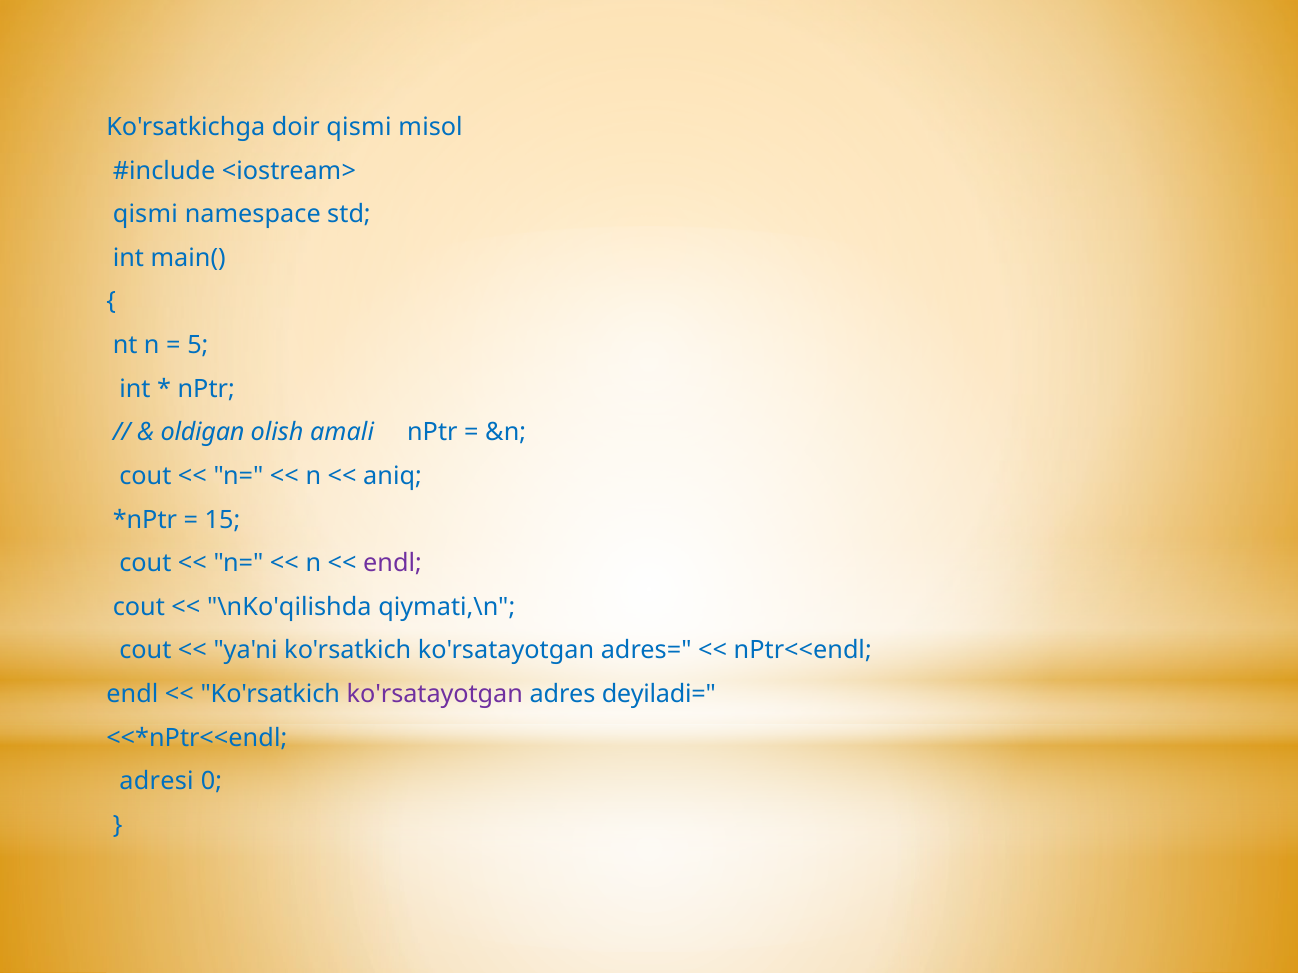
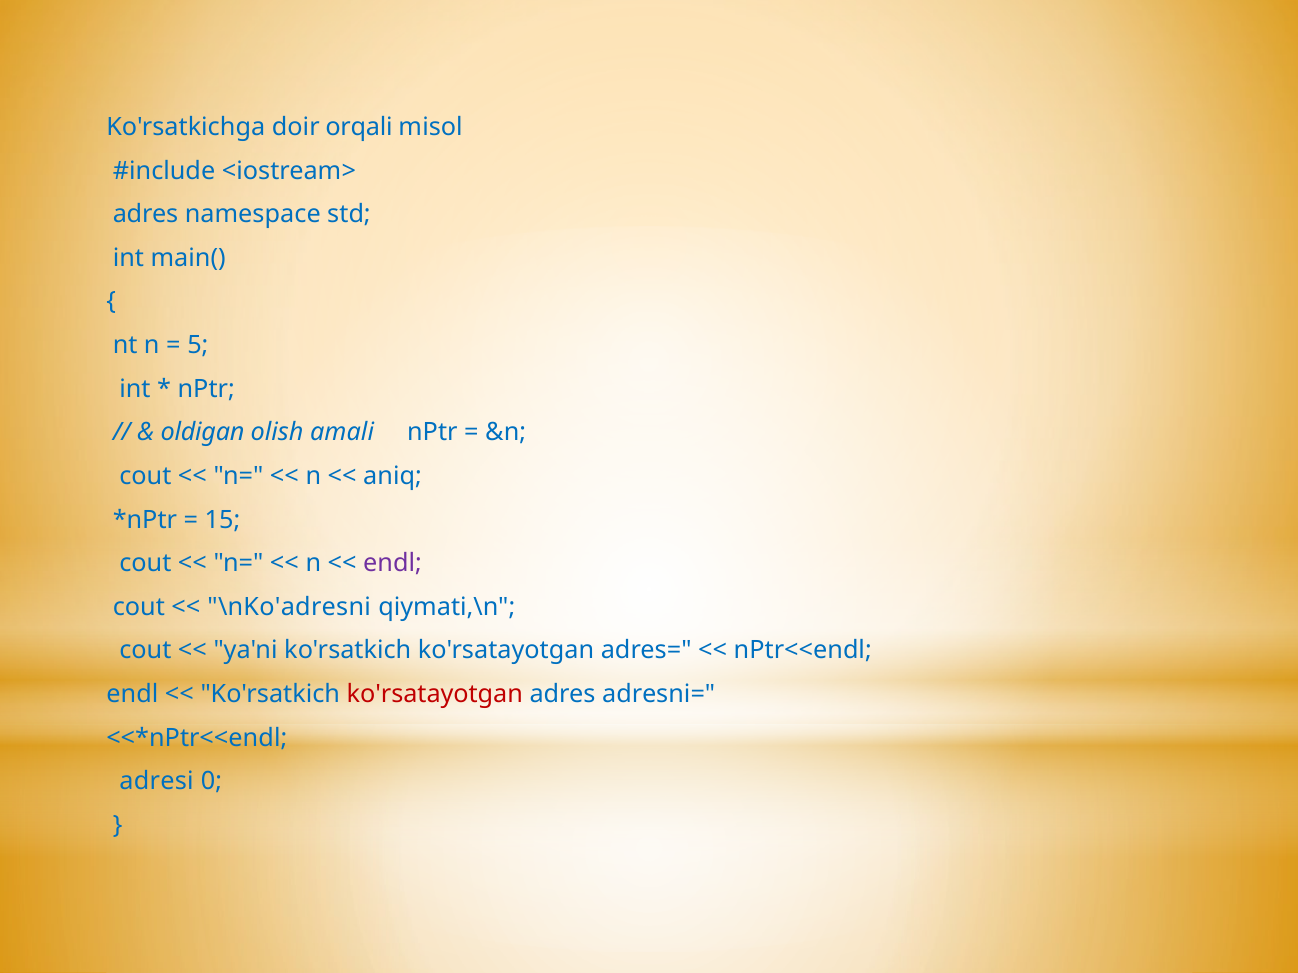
doir qismi: qismi -> оrqali
qismi at (145, 215): qismi -> adres
\nKo'qilishda: \nKo'qilishda -> \nKo'adresni
ko'rsatayotgan at (435, 695) colour: purple -> red
dеyiladi=: dеyiladi= -> adrеsni=
